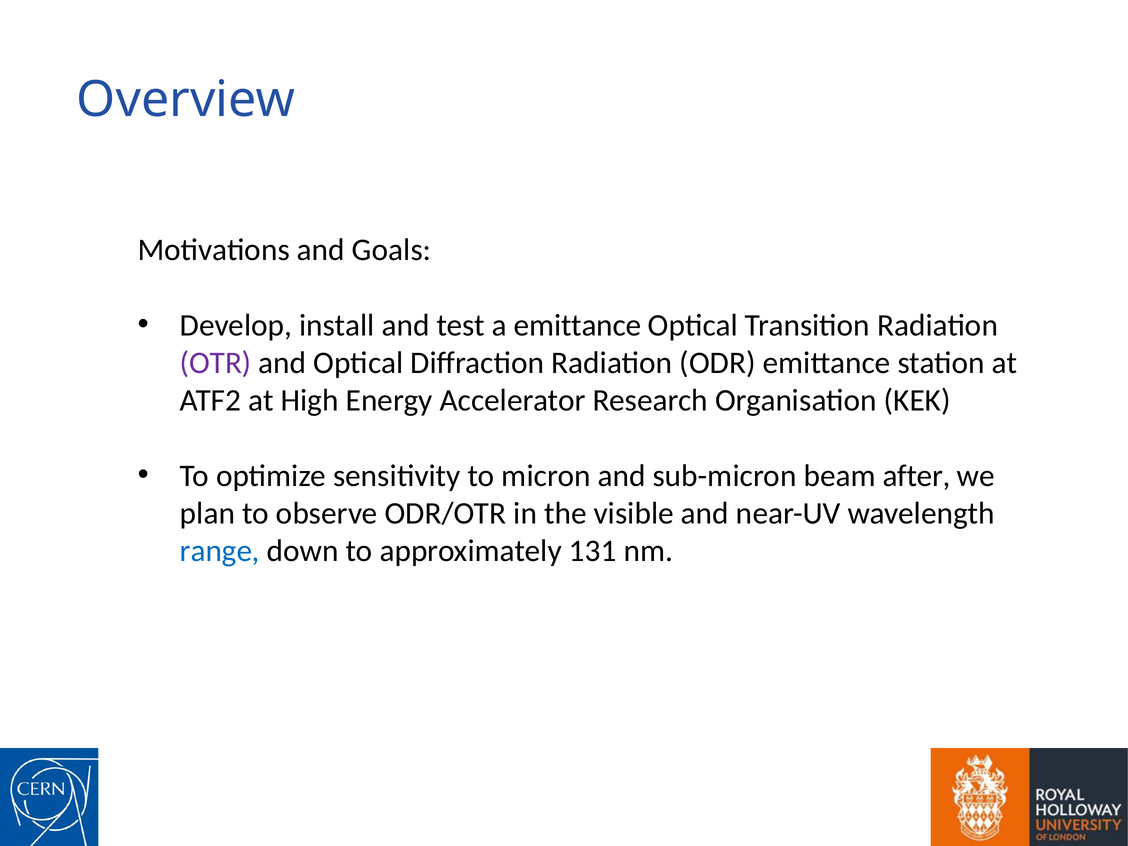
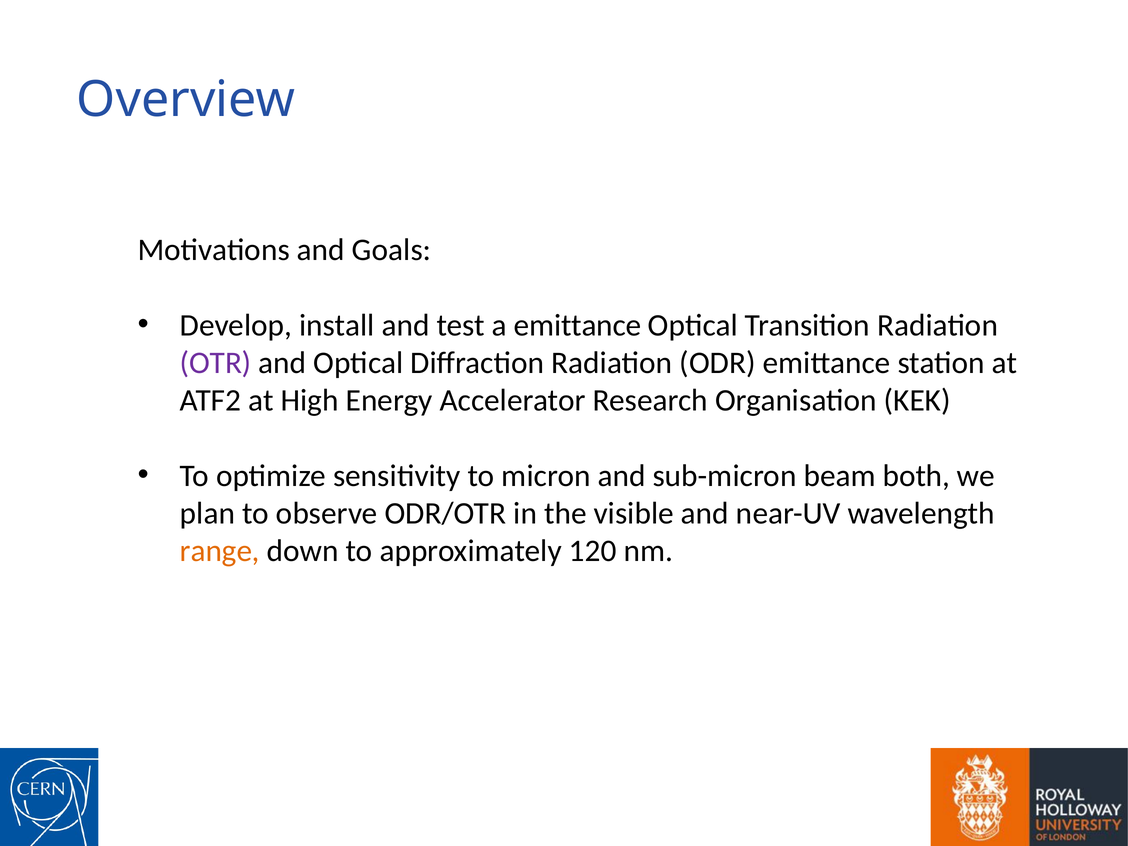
after: after -> both
range colour: blue -> orange
131: 131 -> 120
